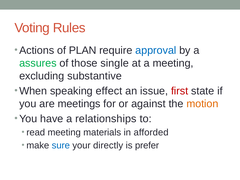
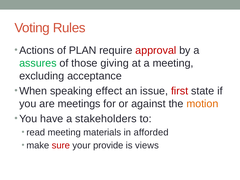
approval colour: blue -> red
single: single -> giving
substantive: substantive -> acceptance
relationships: relationships -> stakeholders
sure colour: blue -> red
directly: directly -> provide
prefer: prefer -> views
